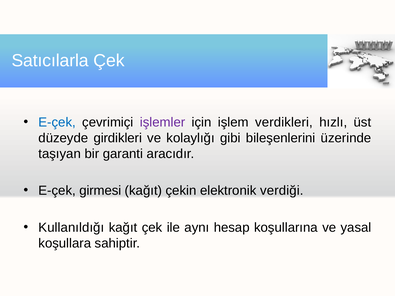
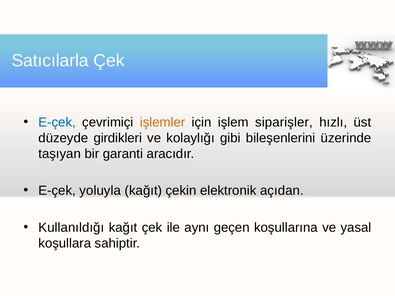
işlemler colour: purple -> orange
verdikleri: verdikleri -> siparişler
girmesi: girmesi -> yoluyla
verdiği: verdiği -> açıdan
hesap: hesap -> geçen
